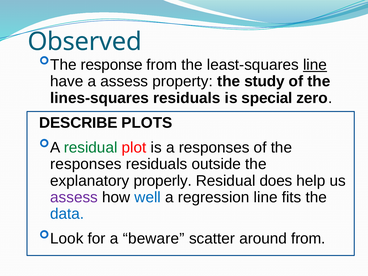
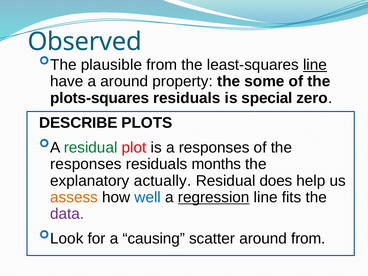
response: response -> plausible
a assess: assess -> around
study: study -> some
lines-squares: lines-squares -> plots-squares
outside: outside -> months
properly: properly -> actually
assess at (74, 197) colour: purple -> orange
regression underline: none -> present
data colour: blue -> purple
beware: beware -> causing
